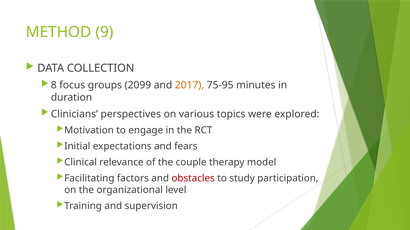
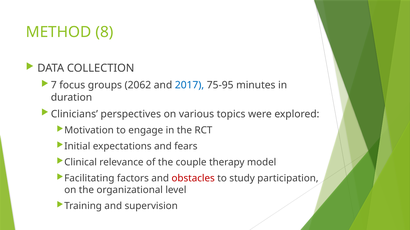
9: 9 -> 8
8: 8 -> 7
2099: 2099 -> 2062
2017 colour: orange -> blue
